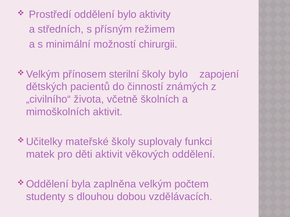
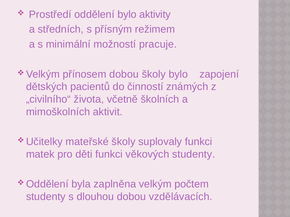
chirurgii: chirurgii -> pracuje
přínosem sterilní: sterilní -> dobou
děti aktivit: aktivit -> funkci
věkových oddělení: oddělení -> studenty
